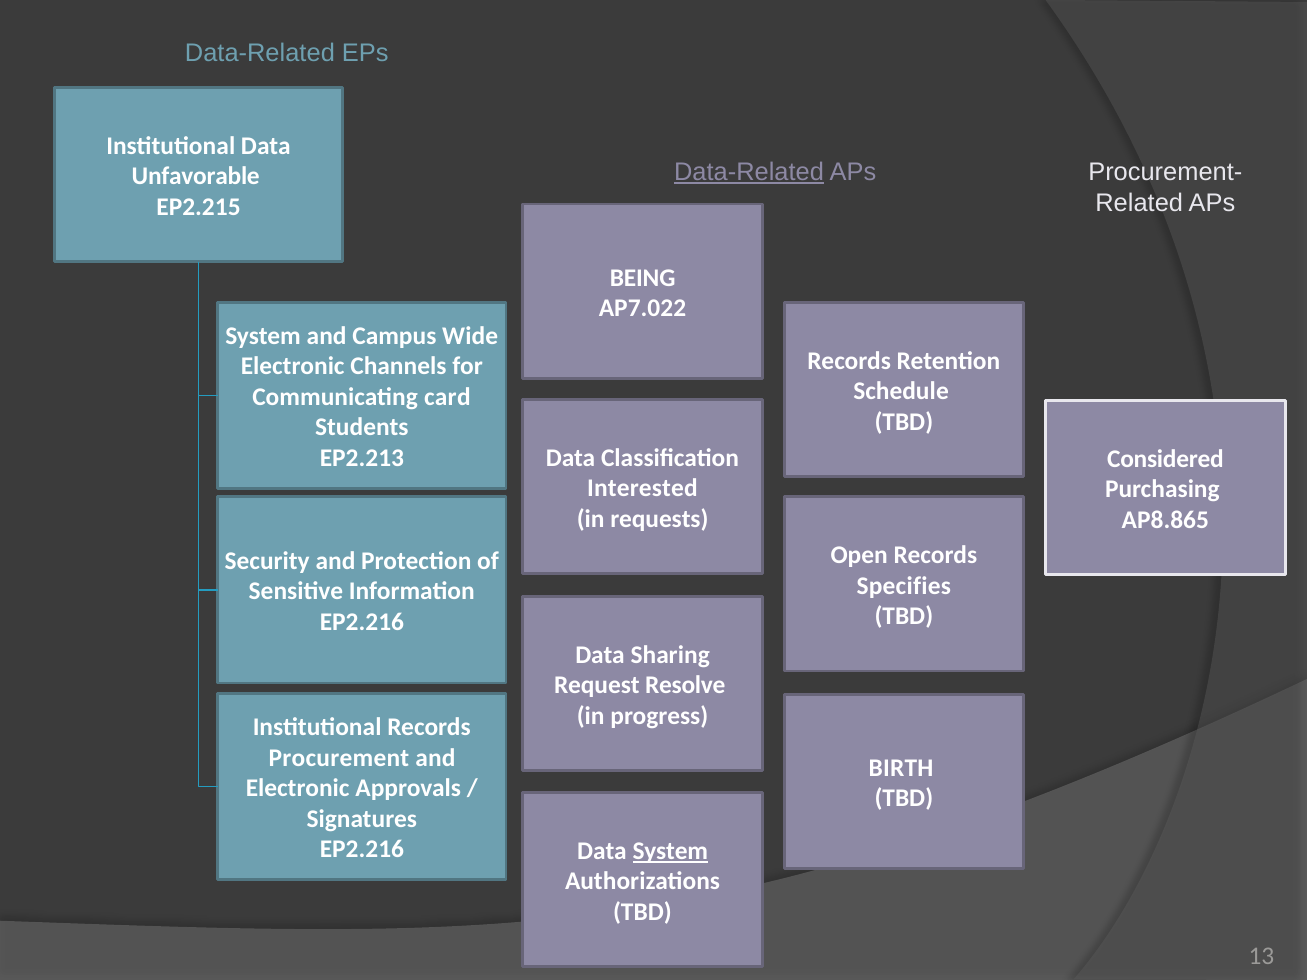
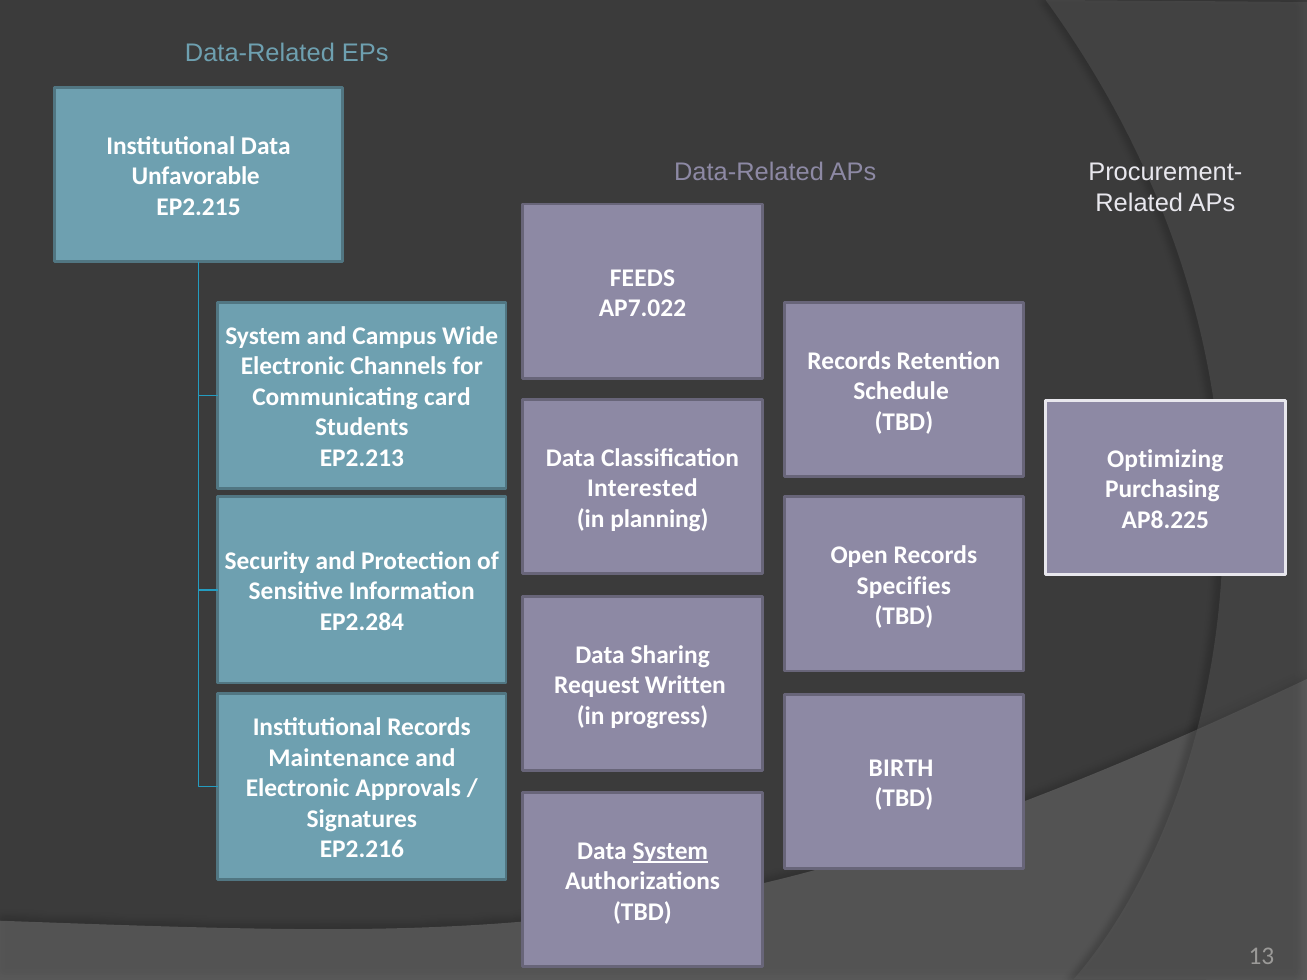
Data-Related at (749, 172) underline: present -> none
BEING: BEING -> FEEDS
Considered: Considered -> Optimizing
requests: requests -> planning
AP8.865: AP8.865 -> AP8.225
EP2.216 at (362, 622): EP2.216 -> EP2.284
Resolve: Resolve -> Written
Procurement: Procurement -> Maintenance
